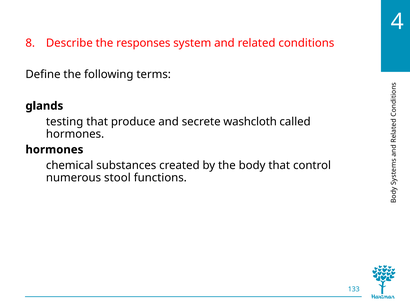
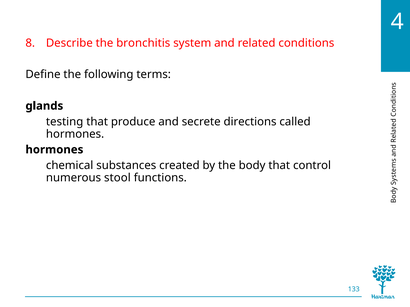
responses: responses -> bronchitis
washcloth: washcloth -> directions
